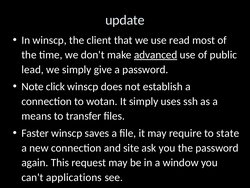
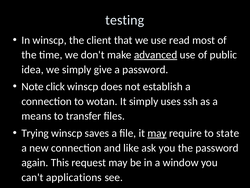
update: update -> testing
lead: lead -> idea
Faster: Faster -> Trying
may at (157, 133) underline: none -> present
site: site -> like
